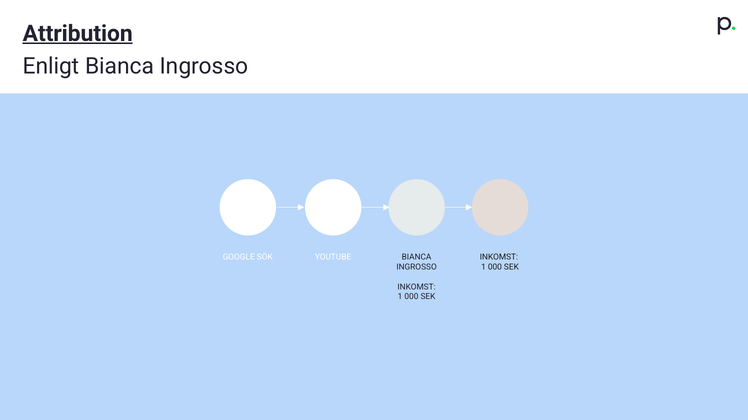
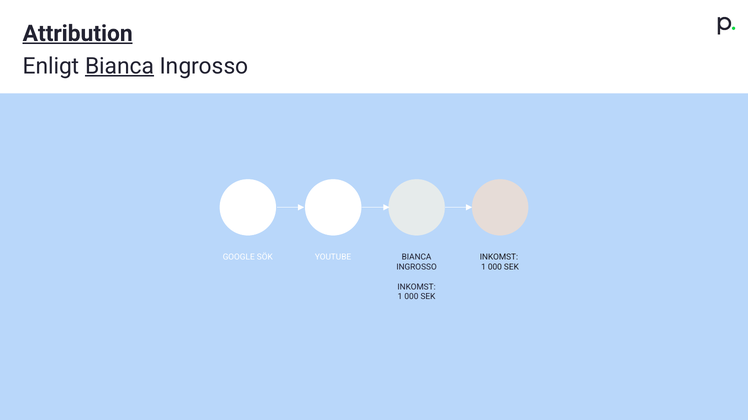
Bianca at (120, 66) underline: none -> present
